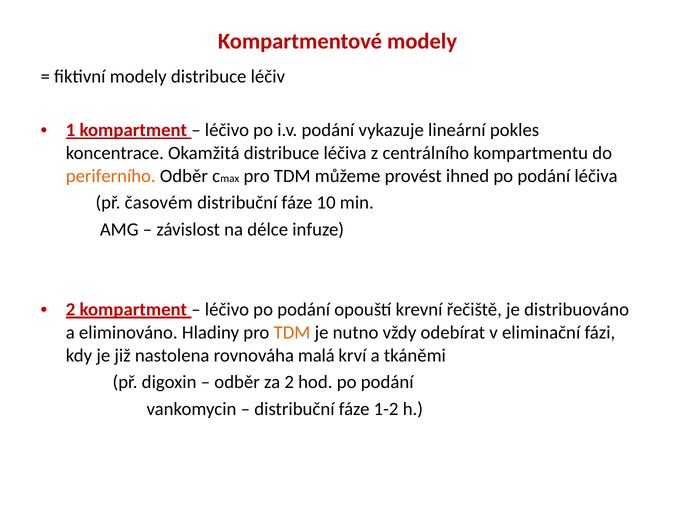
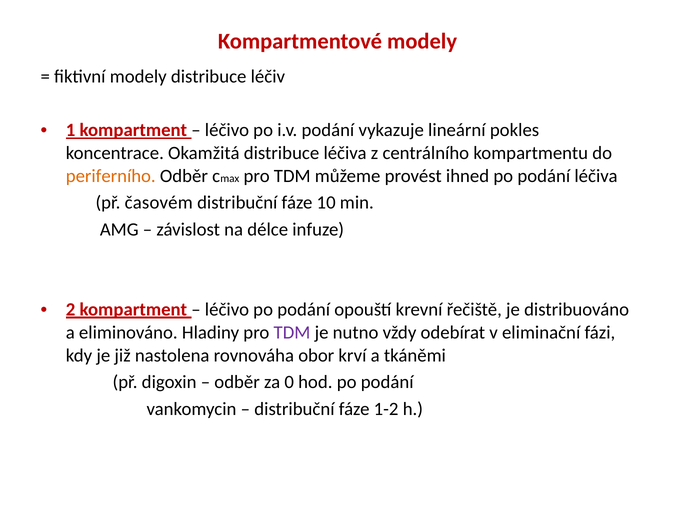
TDM at (292, 333) colour: orange -> purple
malá: malá -> obor
za 2: 2 -> 0
